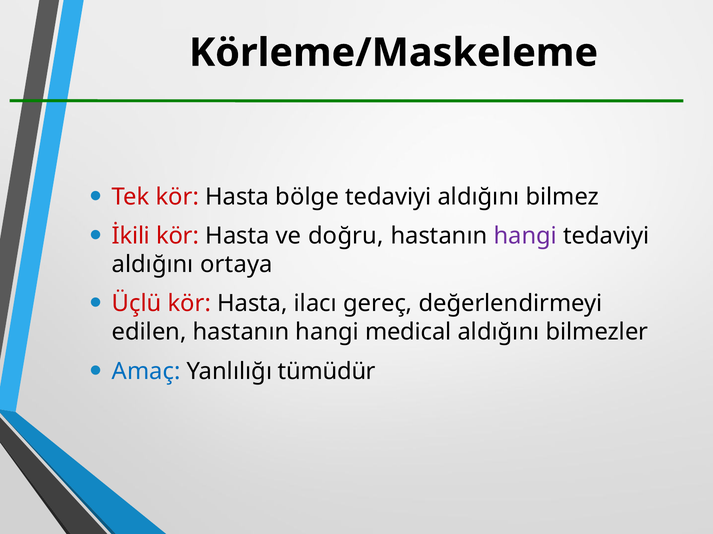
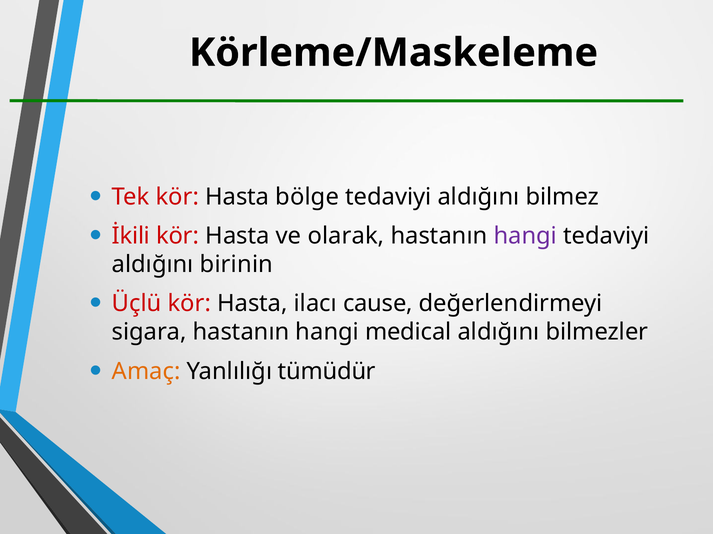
doğru: doğru -> olarak
ortaya: ortaya -> birinin
gereç: gereç -> cause
edilen: edilen -> sigara
Amaç colour: blue -> orange
